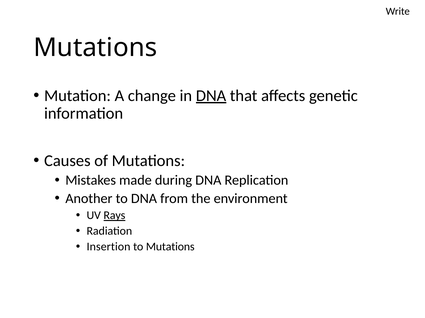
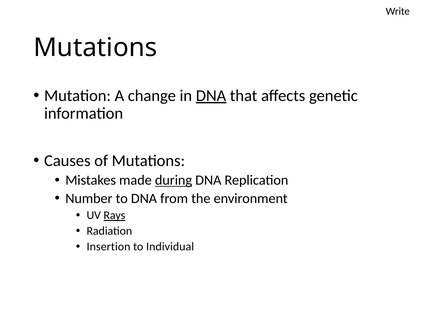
during underline: none -> present
Another: Another -> Number
to Mutations: Mutations -> Individual
